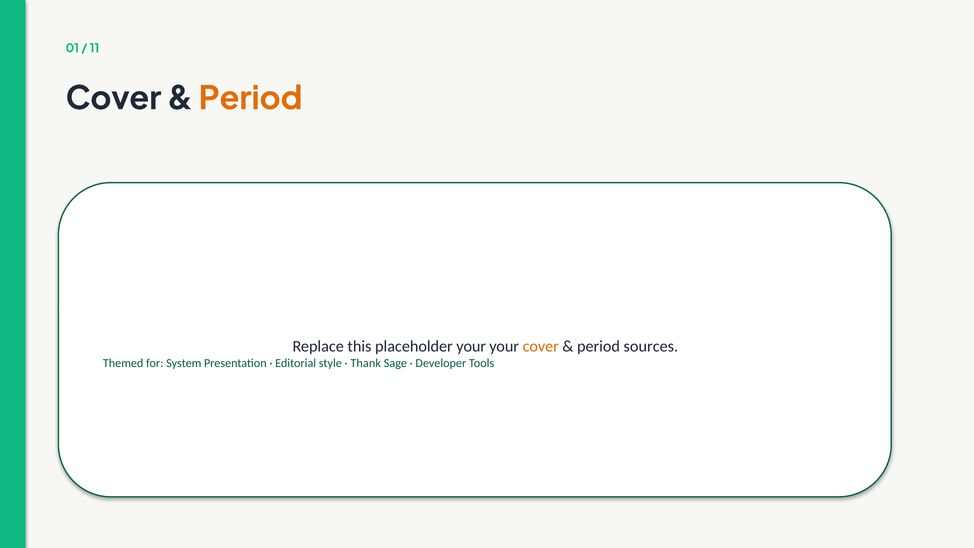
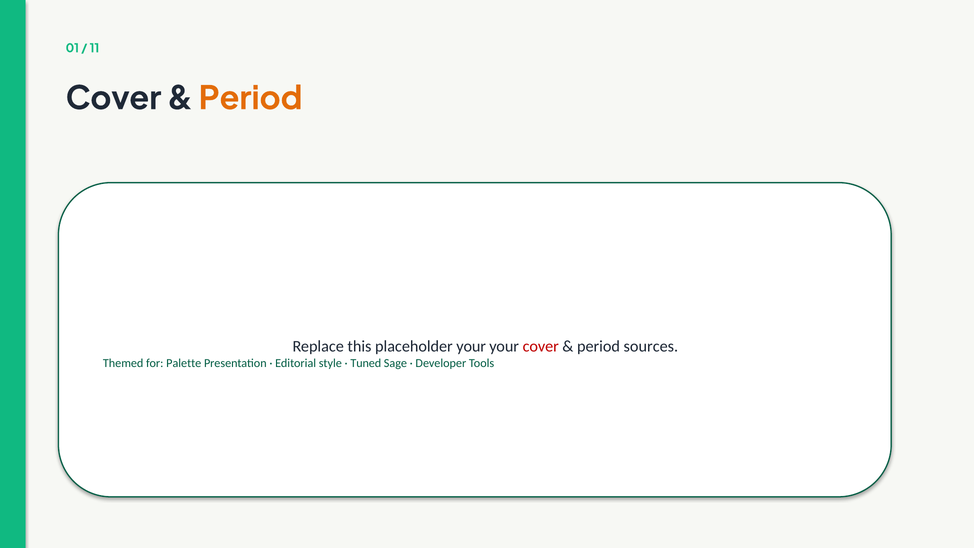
cover at (541, 346) colour: orange -> red
System: System -> Palette
Thank: Thank -> Tuned
